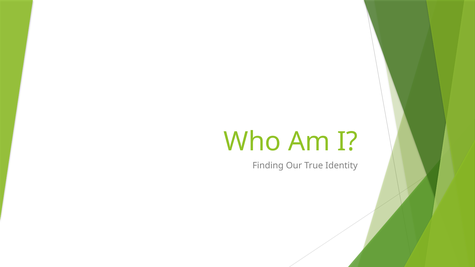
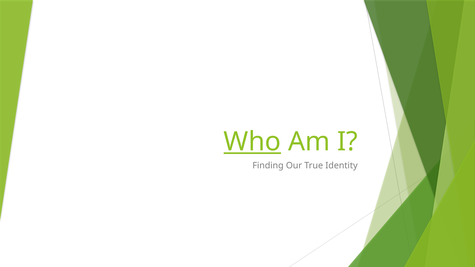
Who underline: none -> present
